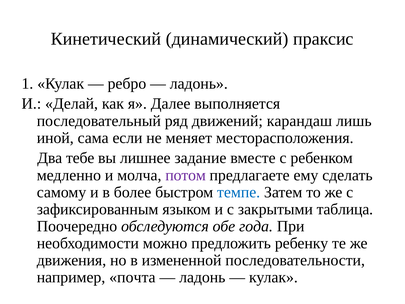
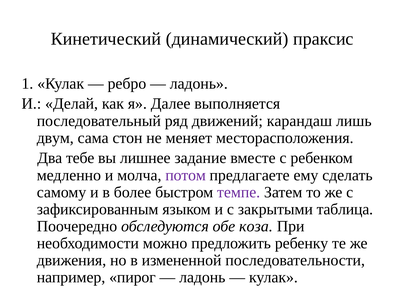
иной: иной -> двум
если: если -> стон
темпе colour: blue -> purple
года: года -> коза
почта: почта -> пирог
